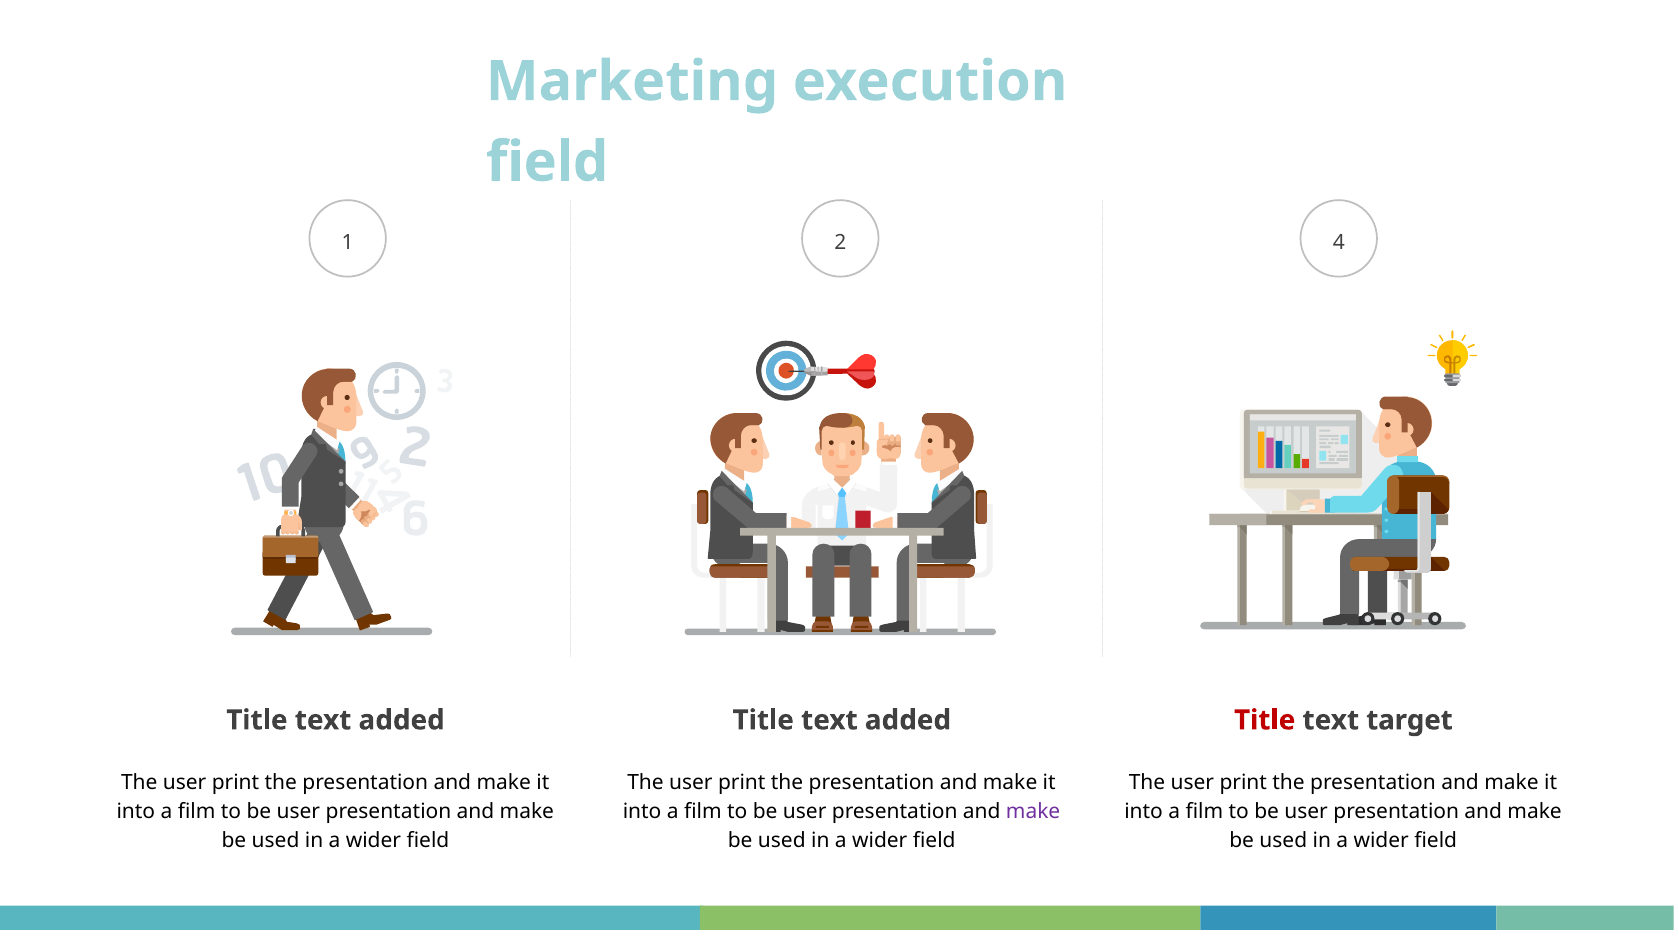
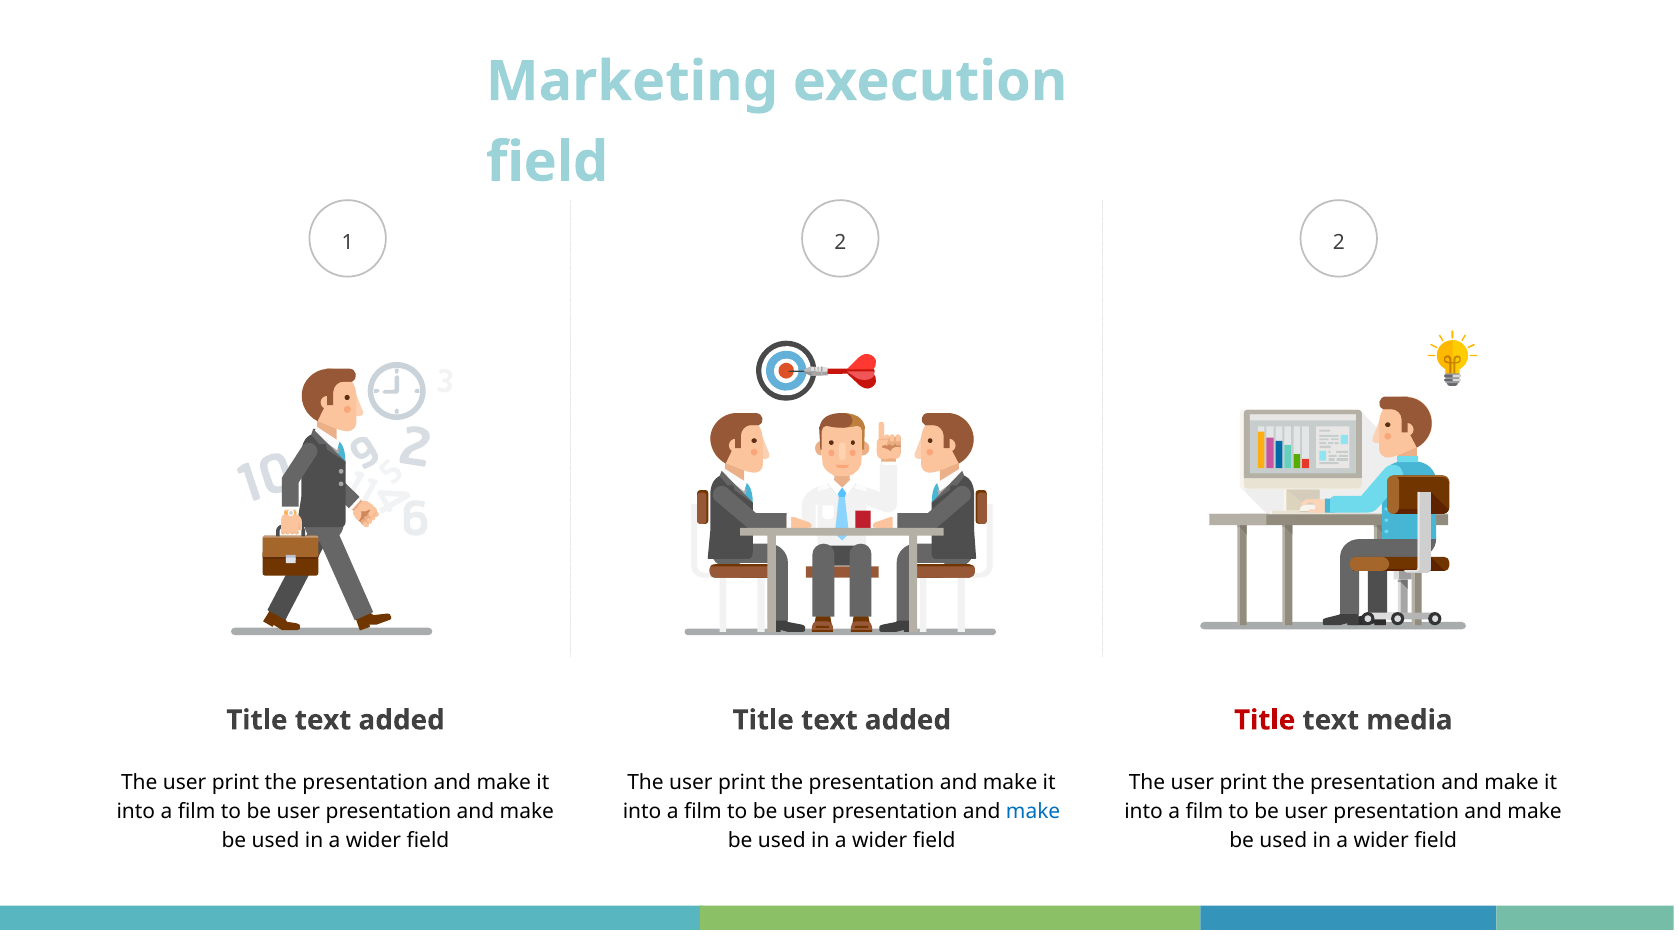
2 4: 4 -> 2
target: target -> media
make at (1033, 811) colour: purple -> blue
